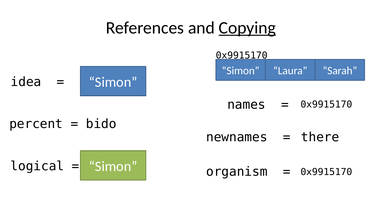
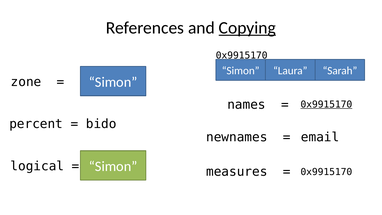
idea: idea -> zone
0x9915170 at (326, 104) underline: none -> present
there: there -> email
organism: organism -> measures
